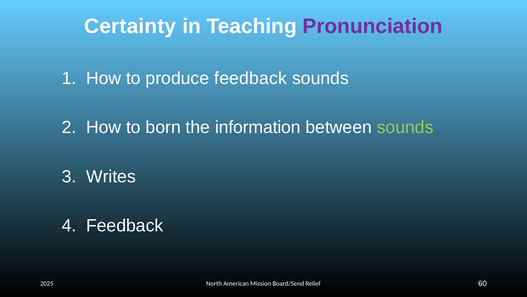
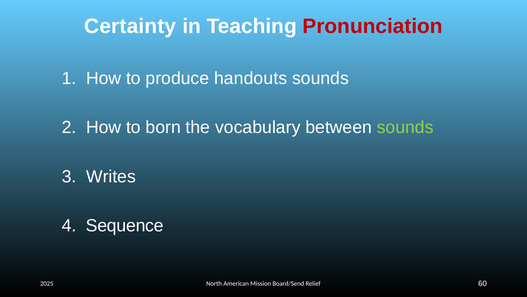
Pronunciation colour: purple -> red
produce feedback: feedback -> handouts
information: information -> vocabulary
4 Feedback: Feedback -> Sequence
